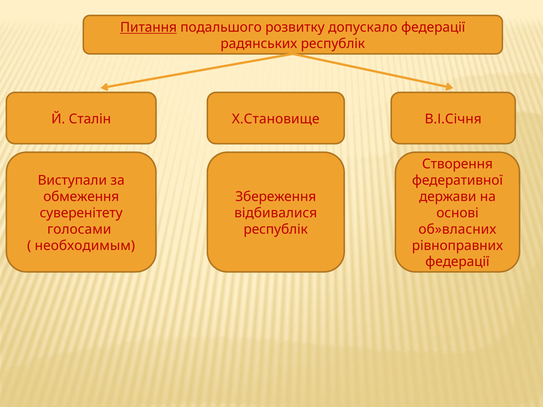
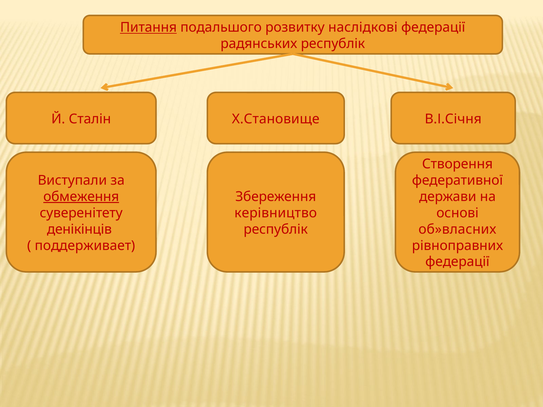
допускало: допускало -> наслідкові
обмеження underline: none -> present
відбивалися: відбивалися -> керівництво
голосами: голосами -> денікінців
необходимым: необходимым -> поддерживает
